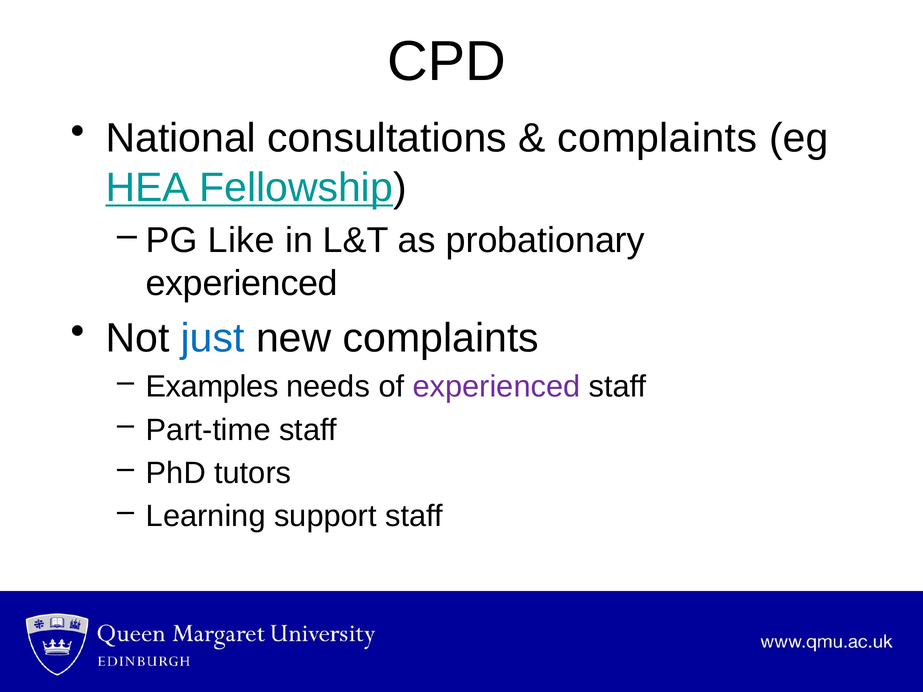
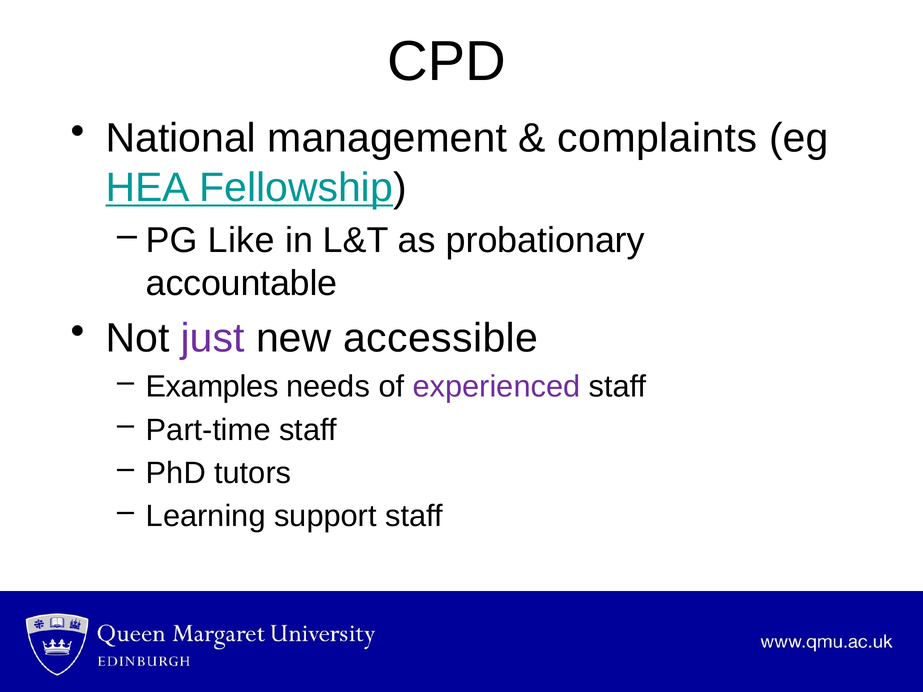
consultations: consultations -> management
experienced at (242, 284): experienced -> accountable
just colour: blue -> purple
new complaints: complaints -> accessible
